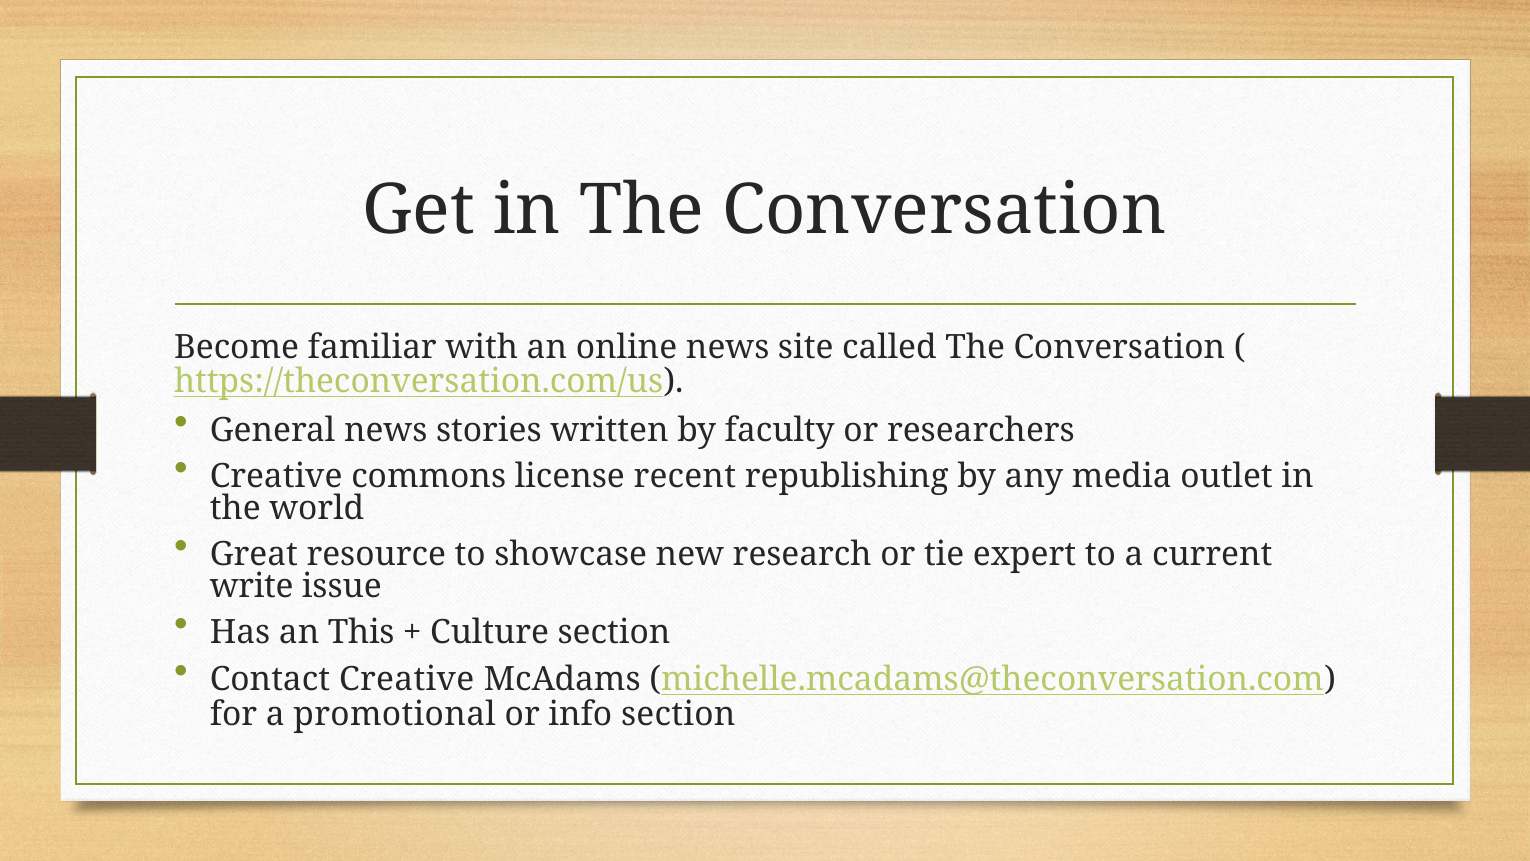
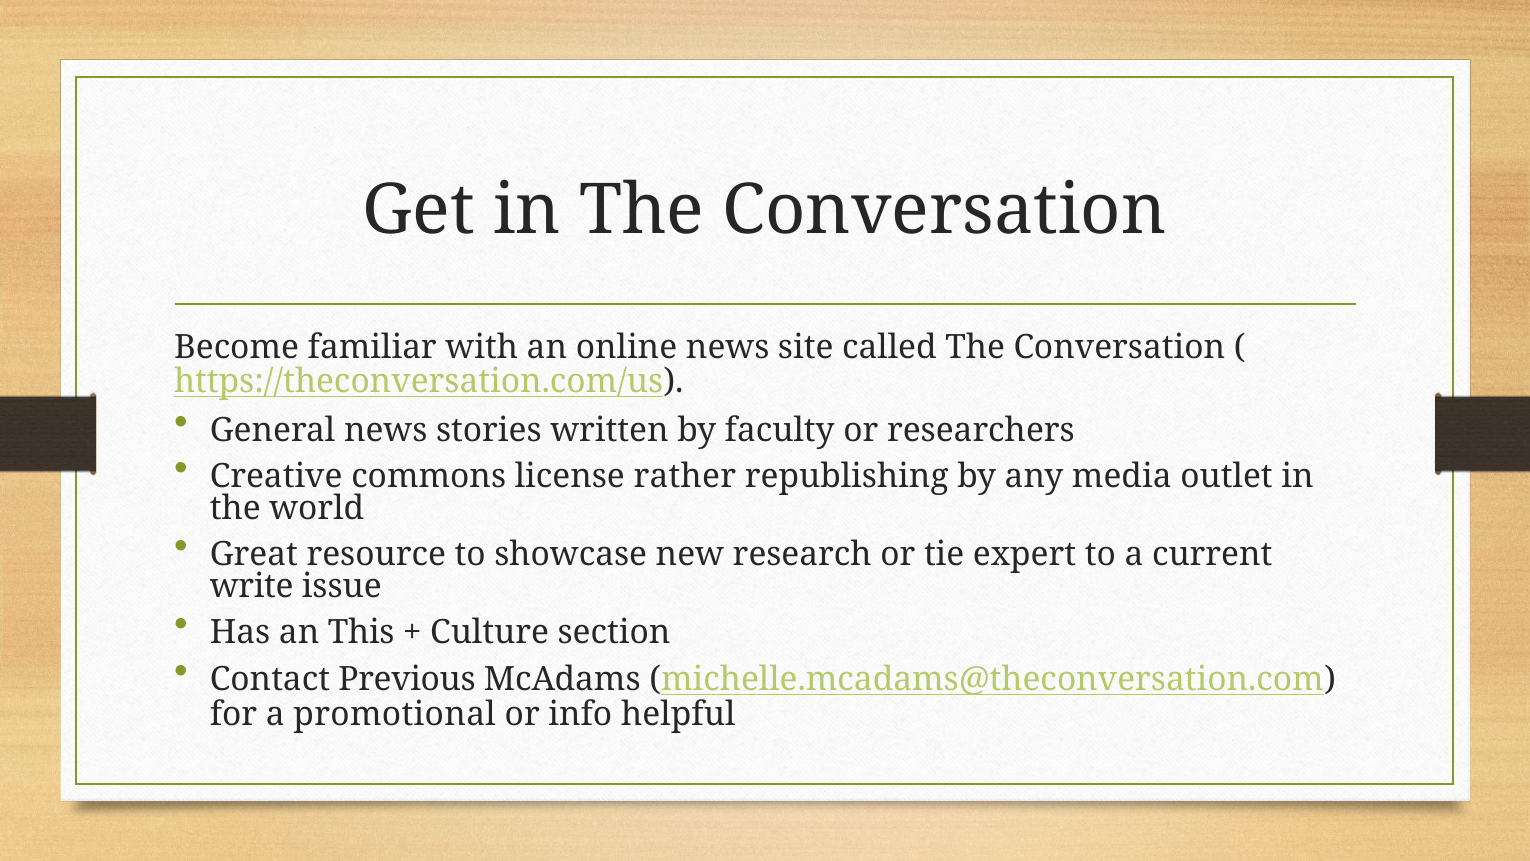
recent: recent -> rather
Contact Creative: Creative -> Previous
info section: section -> helpful
